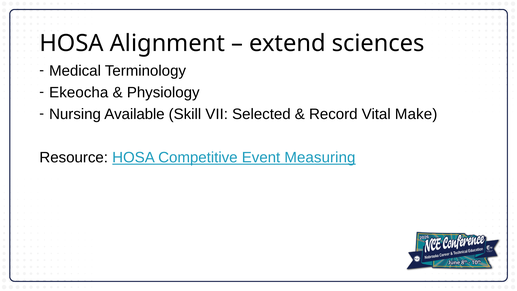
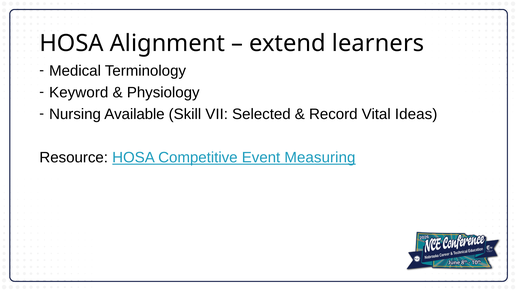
sciences: sciences -> learners
Ekeocha: Ekeocha -> Keyword
Make: Make -> Ideas
